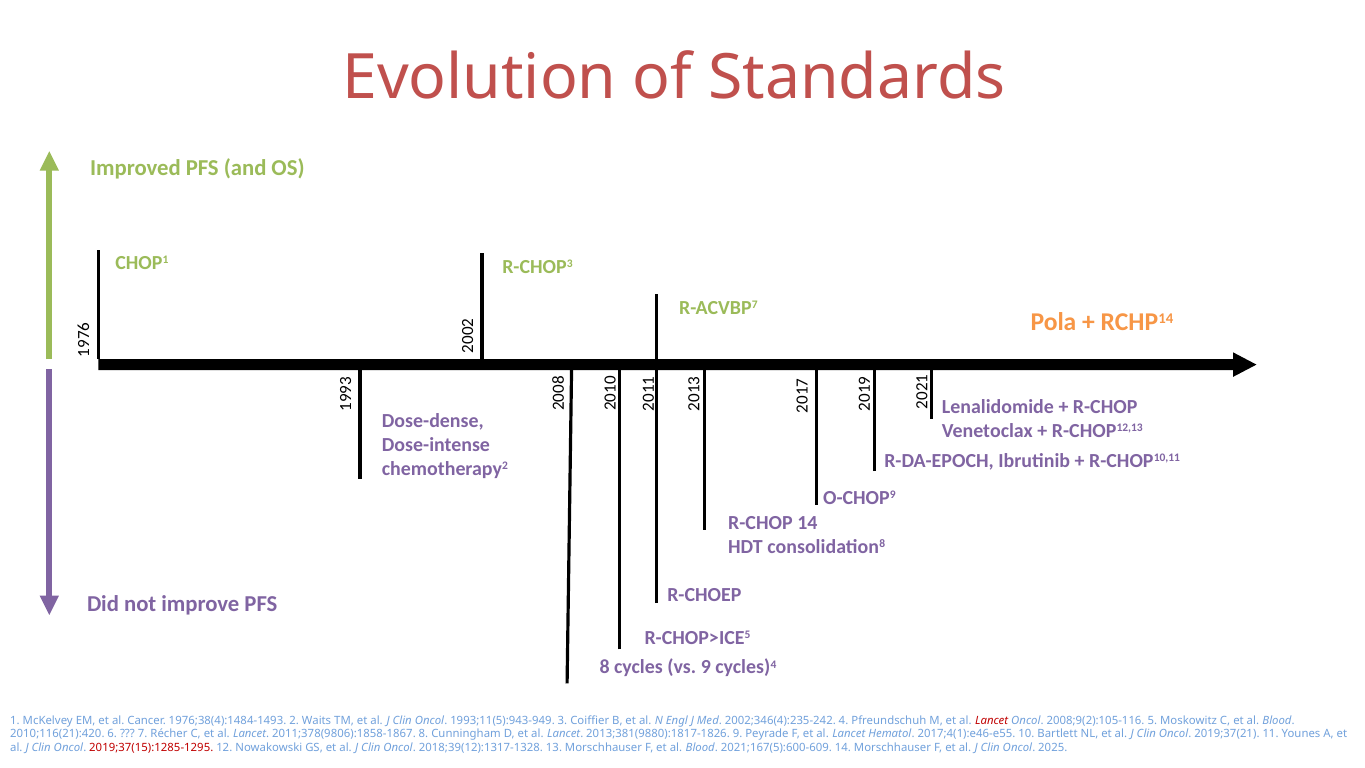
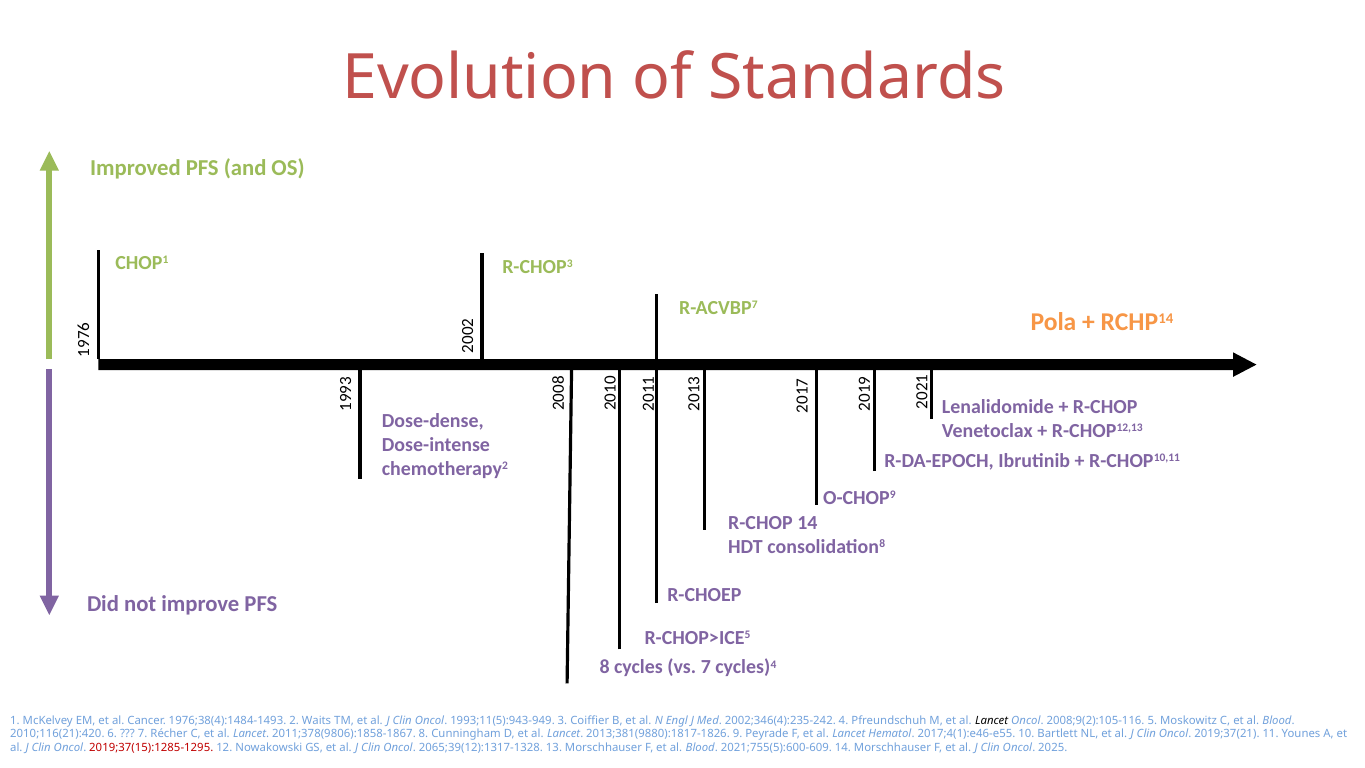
vs 9: 9 -> 7
Lancet at (992, 720) colour: red -> black
2018;39(12):1317-1328: 2018;39(12):1317-1328 -> 2065;39(12):1317-1328
2021;167(5):600-609: 2021;167(5):600-609 -> 2021;755(5):600-609
